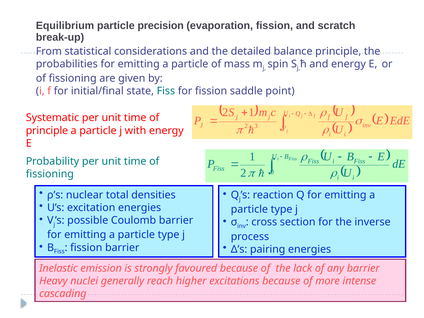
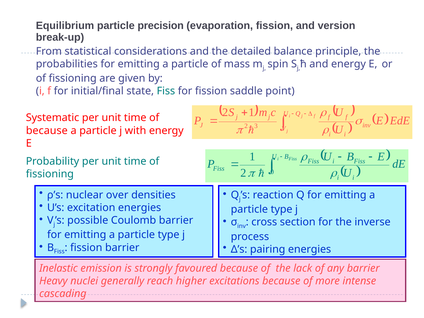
scratch: scratch -> version
principle at (47, 131): principle -> because
total: total -> over
